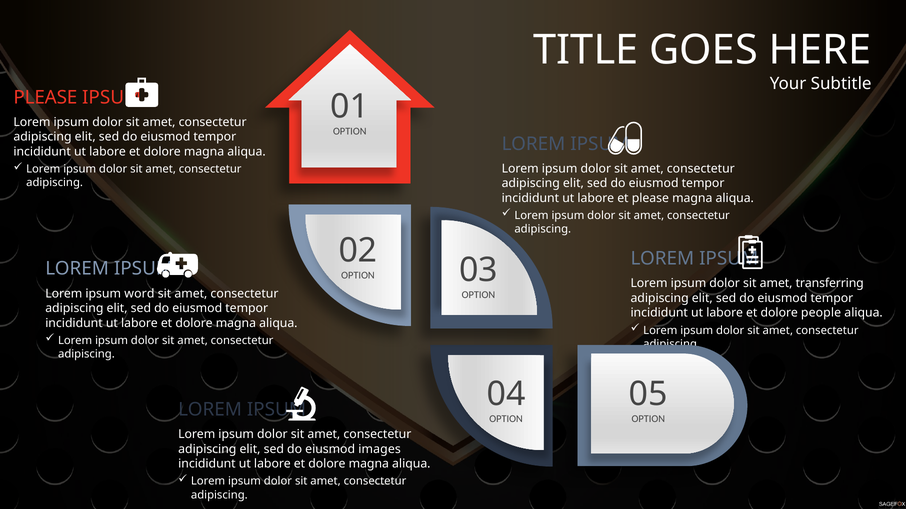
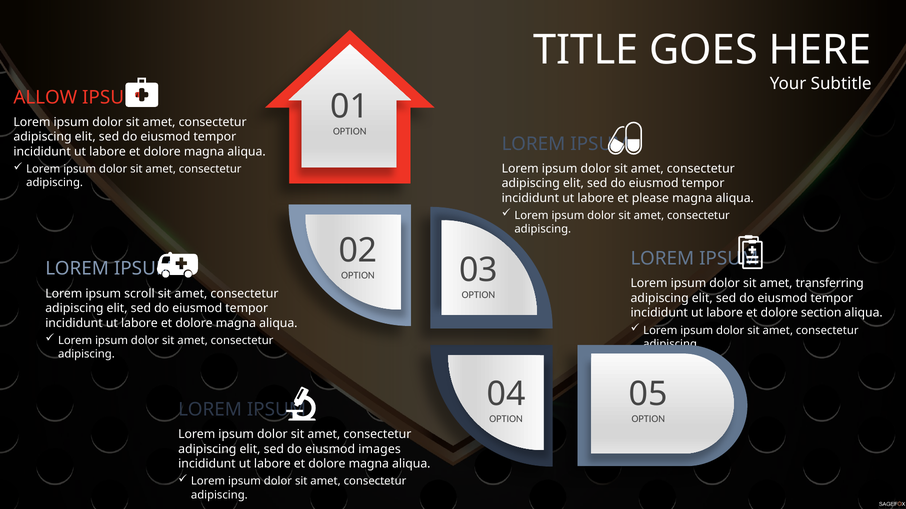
PLEASE at (45, 98): PLEASE -> ALLOW
word: word -> scroll
people: people -> section
